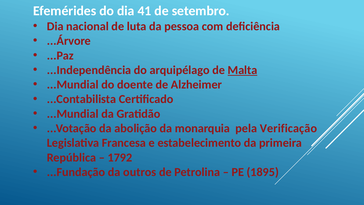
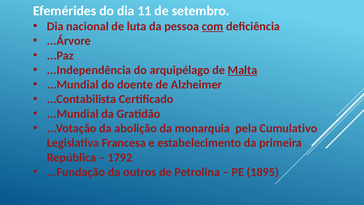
41: 41 -> 11
com underline: none -> present
Verificação: Verificação -> Cumulativo
